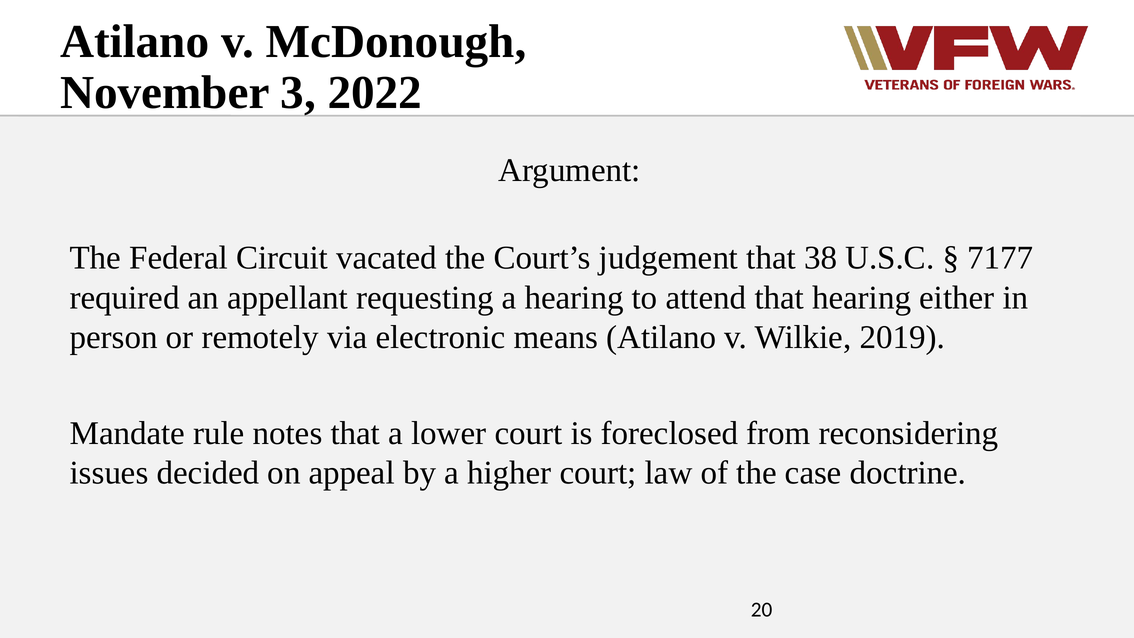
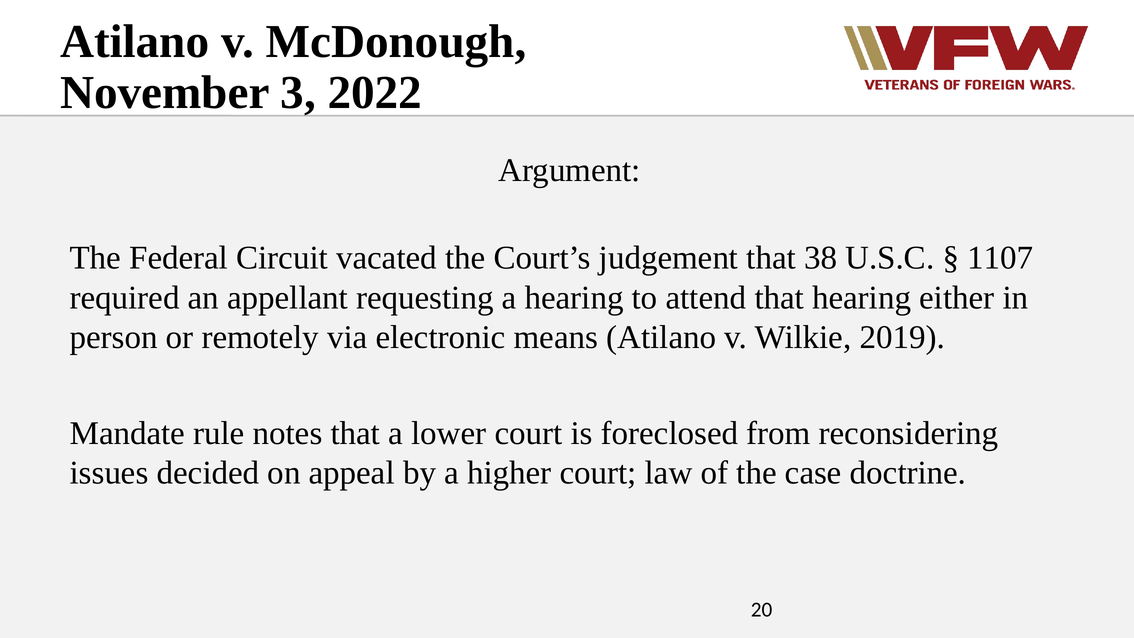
7177: 7177 -> 1107
